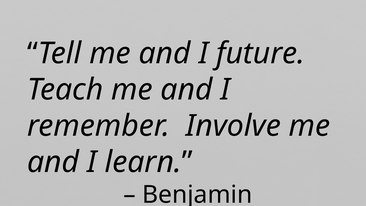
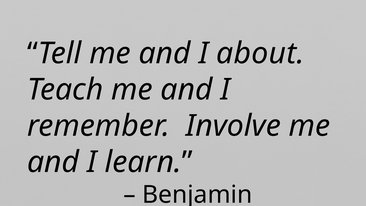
future: future -> about
